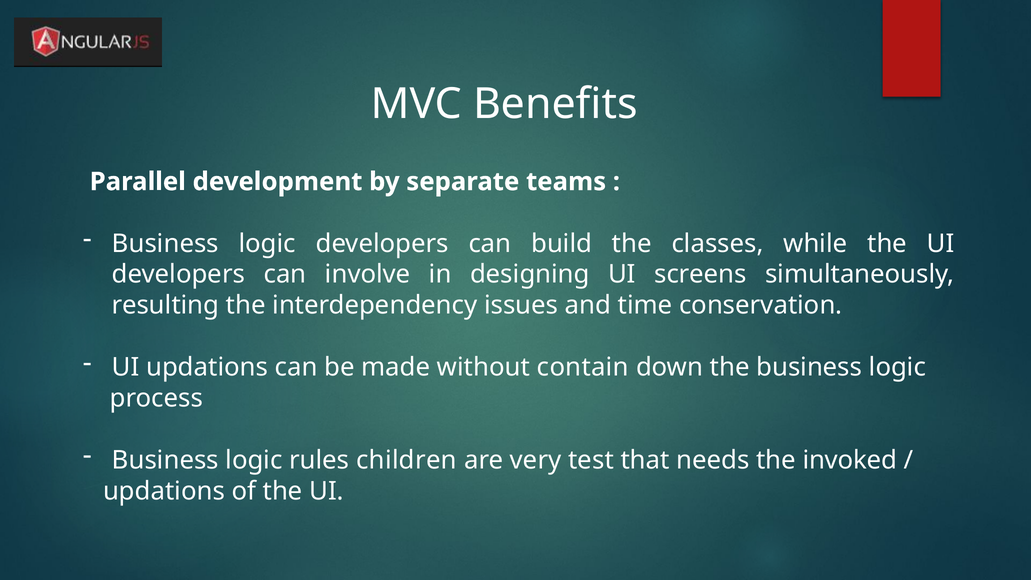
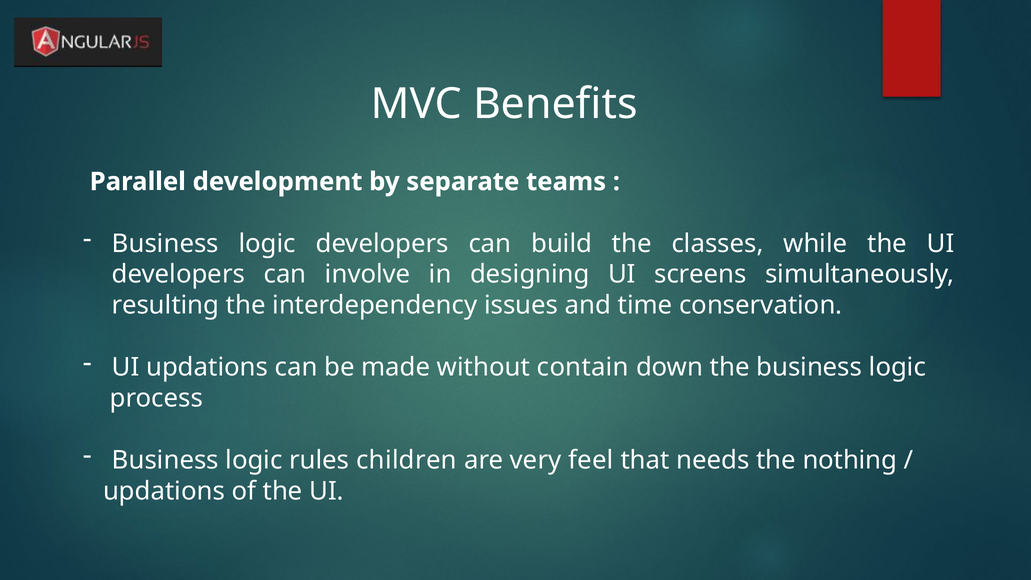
test: test -> feel
invoked: invoked -> nothing
